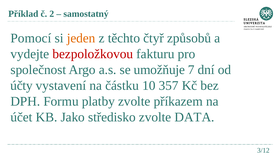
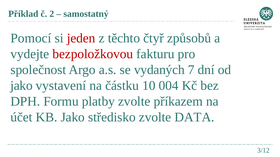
jeden colour: orange -> red
umožňuje: umožňuje -> vydaných
účty at (21, 86): účty -> jako
357: 357 -> 004
